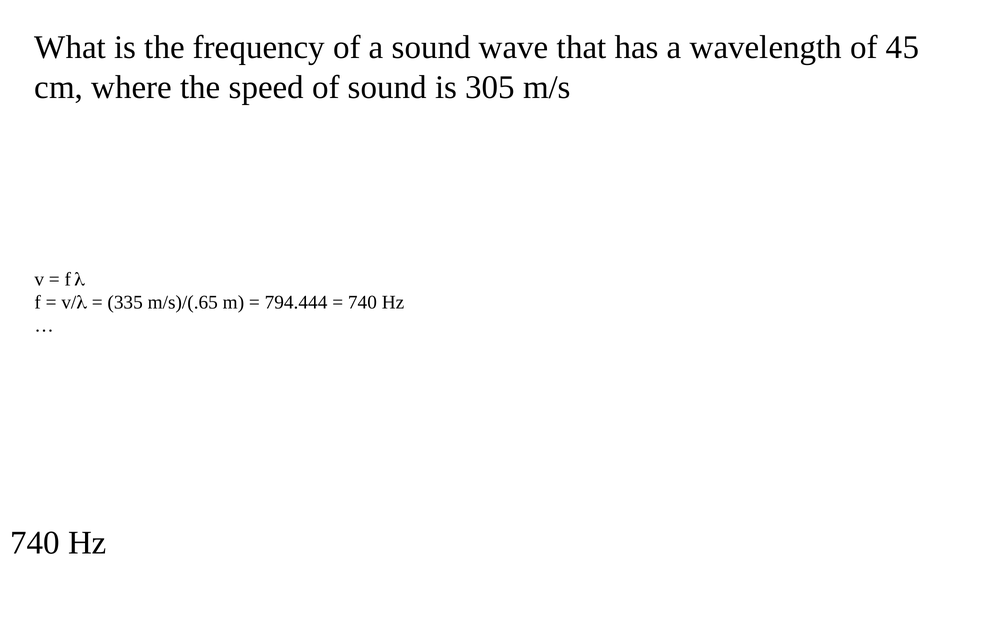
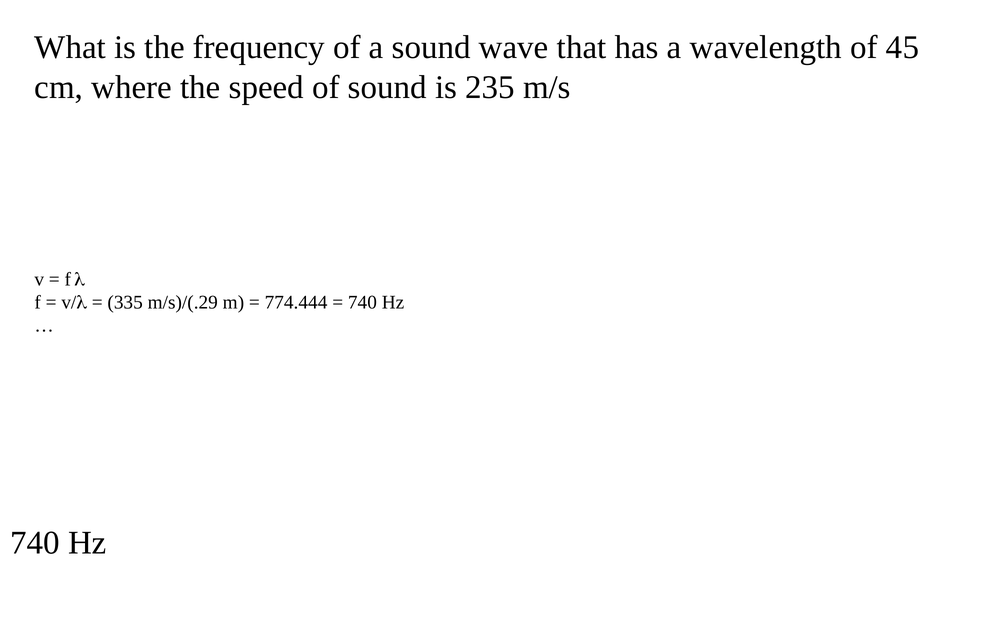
305: 305 -> 235
m/s)/(.65: m/s)/(.65 -> m/s)/(.29
794.444: 794.444 -> 774.444
